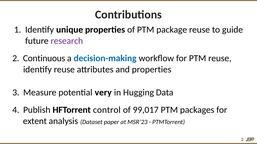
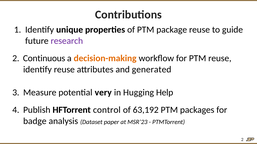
decision-making colour: blue -> orange
and properties: properties -> generated
Data: Data -> Help
99,017: 99,017 -> 63,192
extent: extent -> badge
